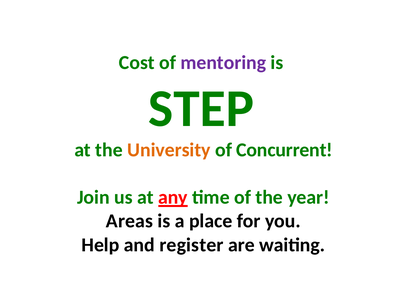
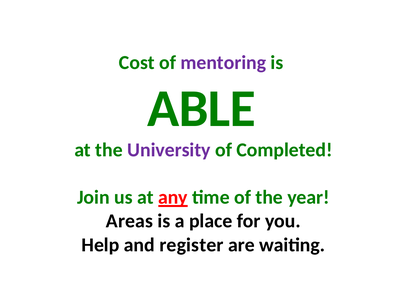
STEP: STEP -> ABLE
University colour: orange -> purple
Concurrent: Concurrent -> Completed
